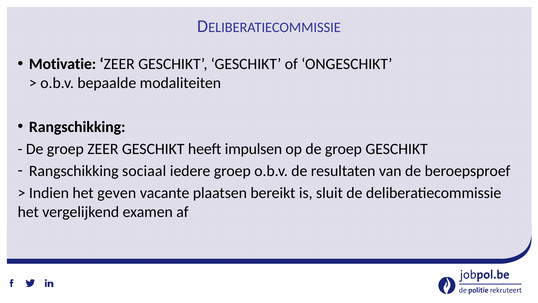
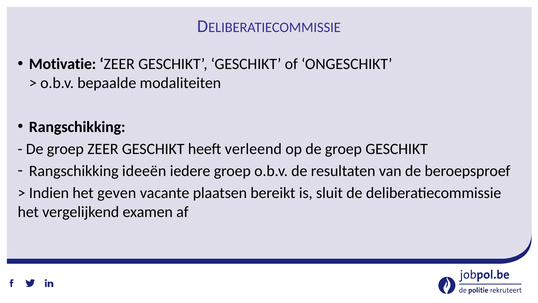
impulsen: impulsen -> verleend
sociaal: sociaal -> ideeën
